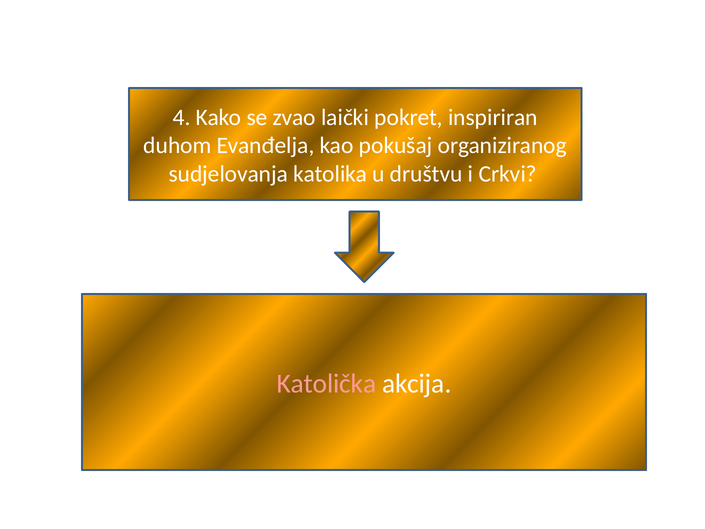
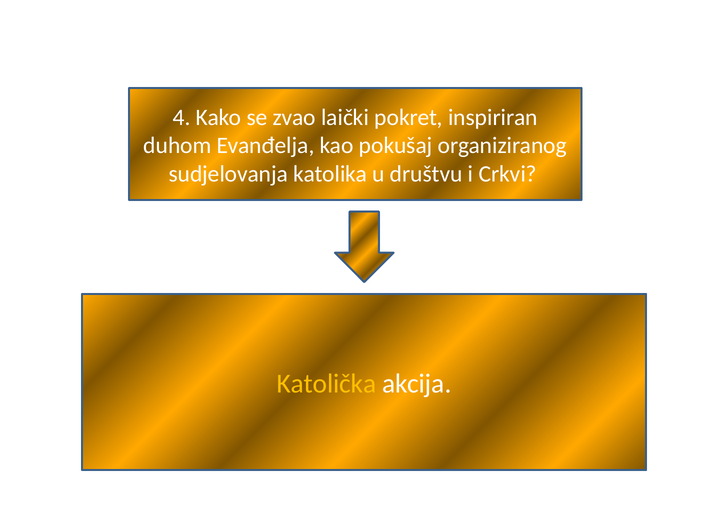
Katolička colour: pink -> yellow
